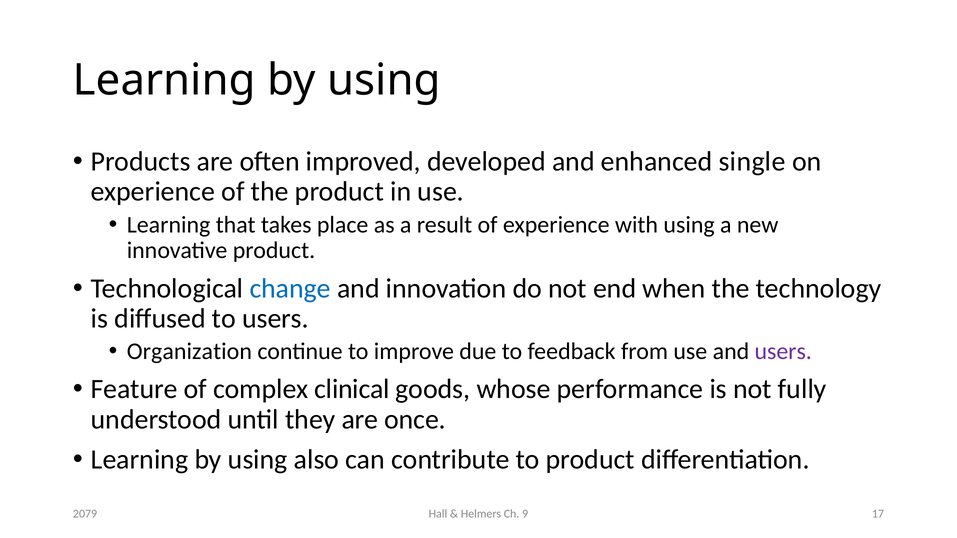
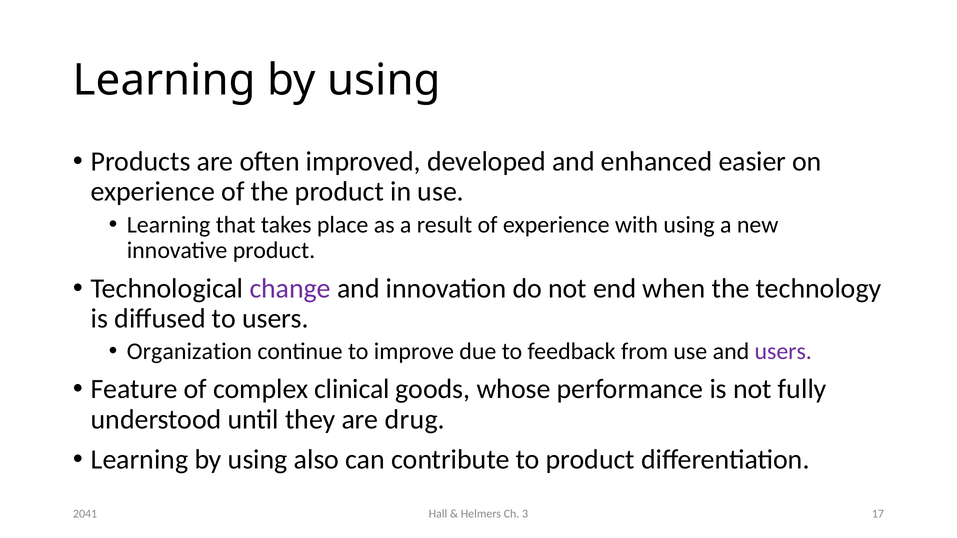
single: single -> easier
change colour: blue -> purple
once: once -> drug
9: 9 -> 3
2079: 2079 -> 2041
